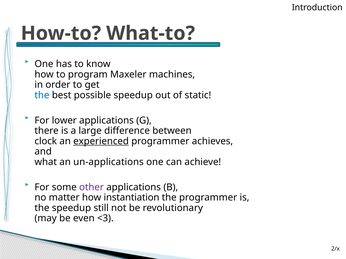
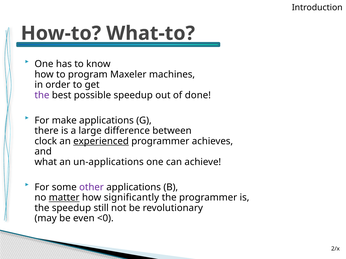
the at (42, 95) colour: blue -> purple
static: static -> done
lower: lower -> make
matter underline: none -> present
instantiation: instantiation -> significantly
<3: <3 -> <0
